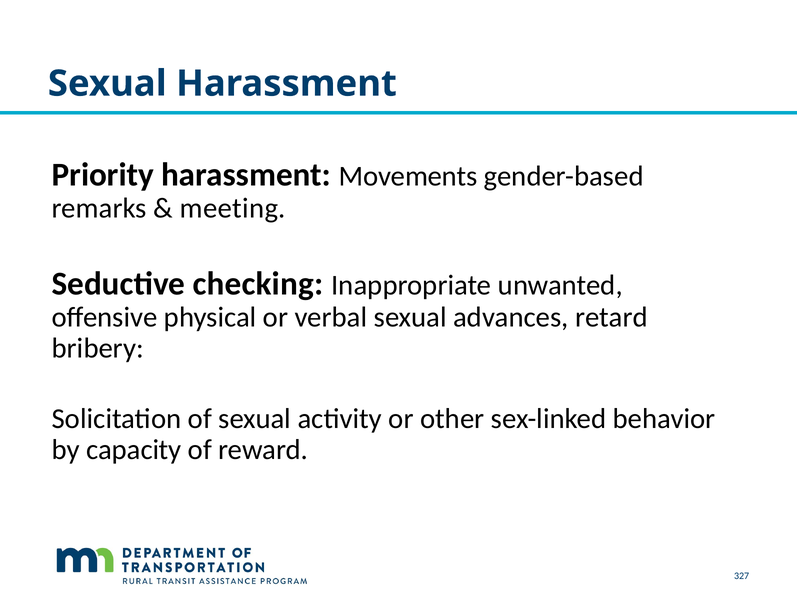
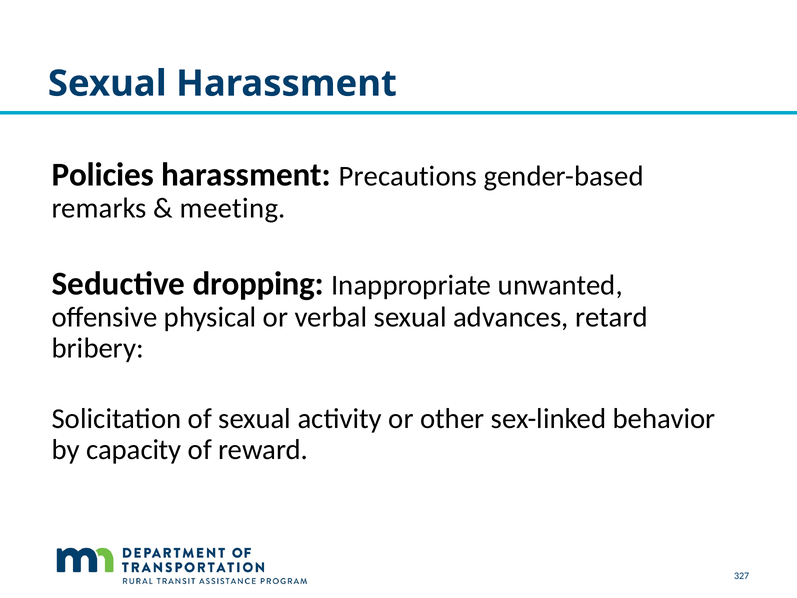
Priority: Priority -> Policies
Movements: Movements -> Precautions
checking: checking -> dropping
